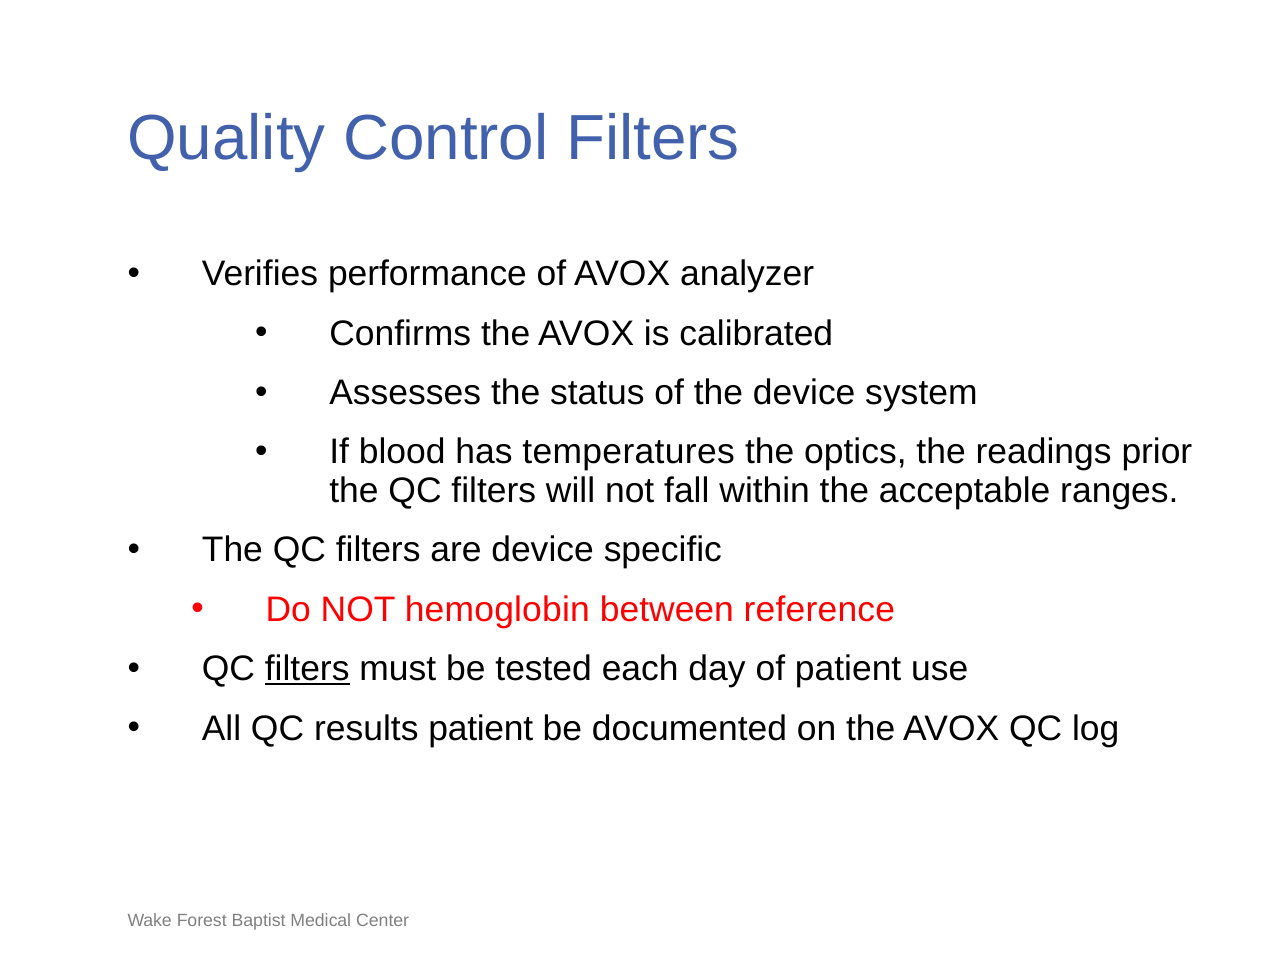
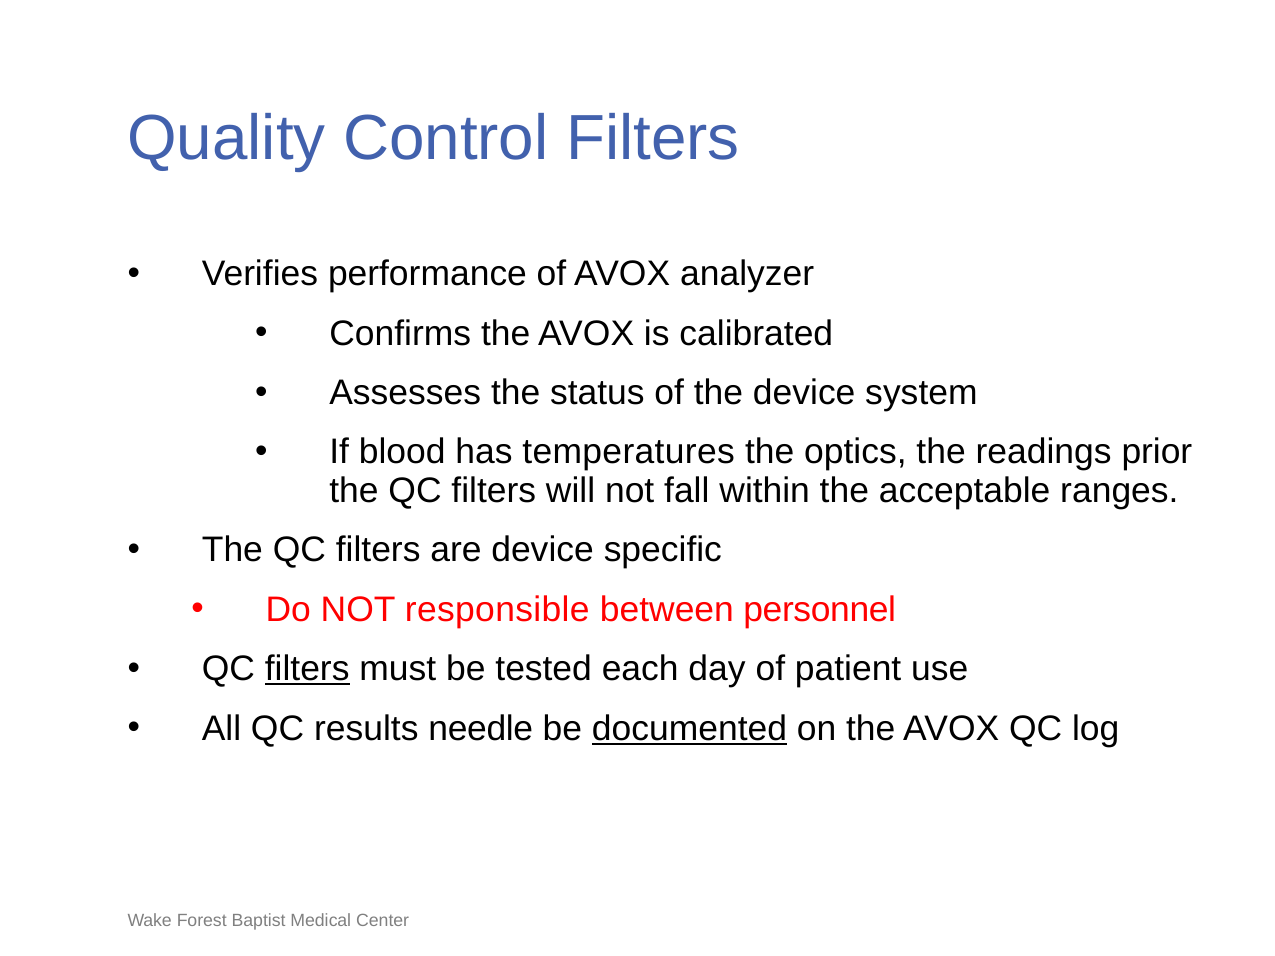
hemoglobin: hemoglobin -> responsible
reference: reference -> personnel
results patient: patient -> needle
documented underline: none -> present
